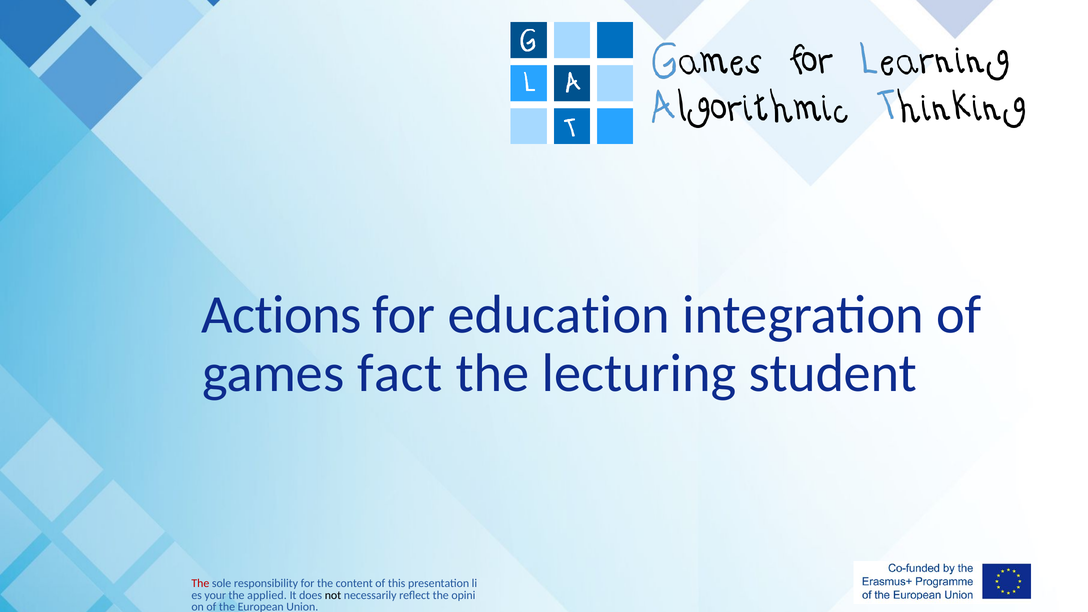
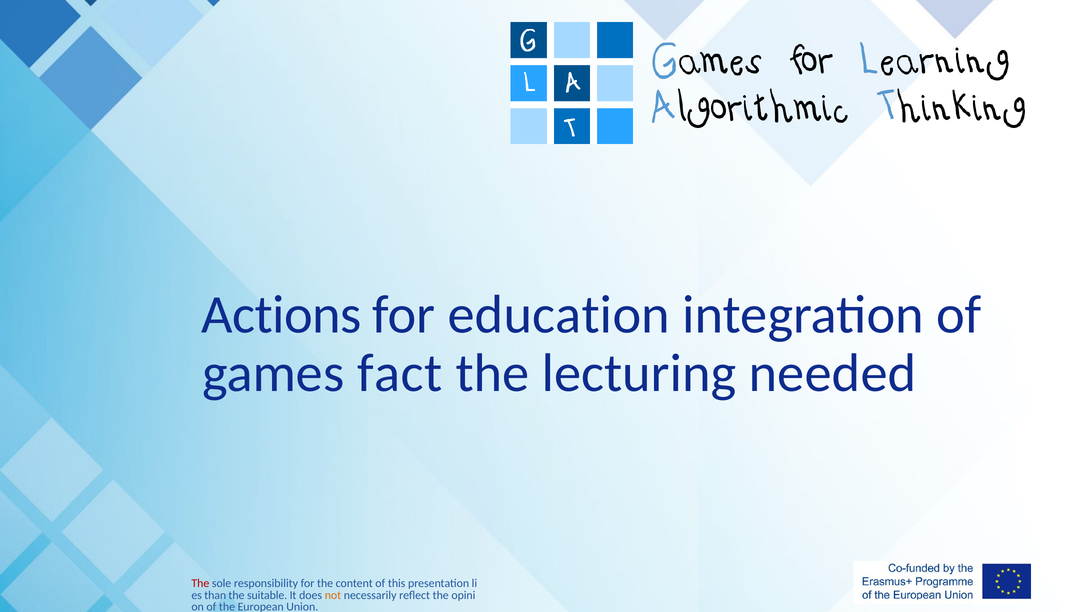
student: student -> needed
your: your -> than
applied: applied -> suitable
not colour: black -> orange
